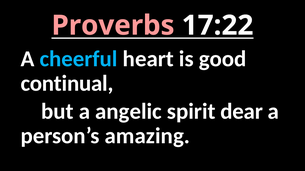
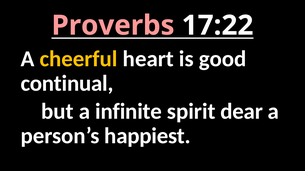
cheerful colour: light blue -> yellow
angelic: angelic -> infinite
amazing: amazing -> happiest
